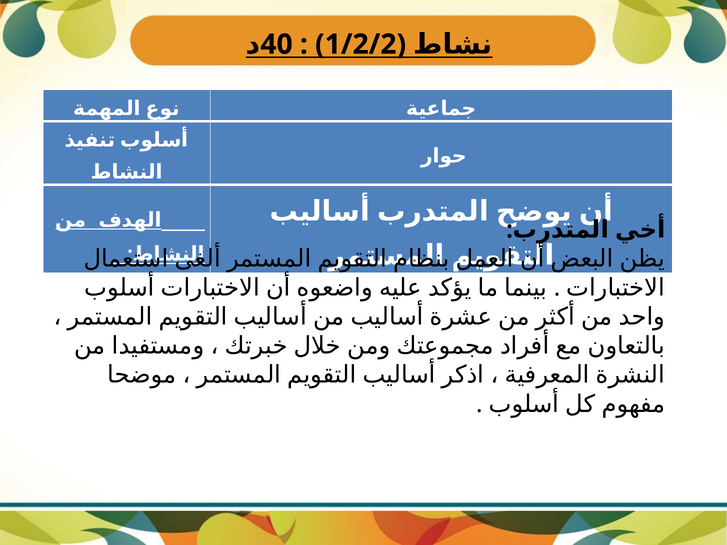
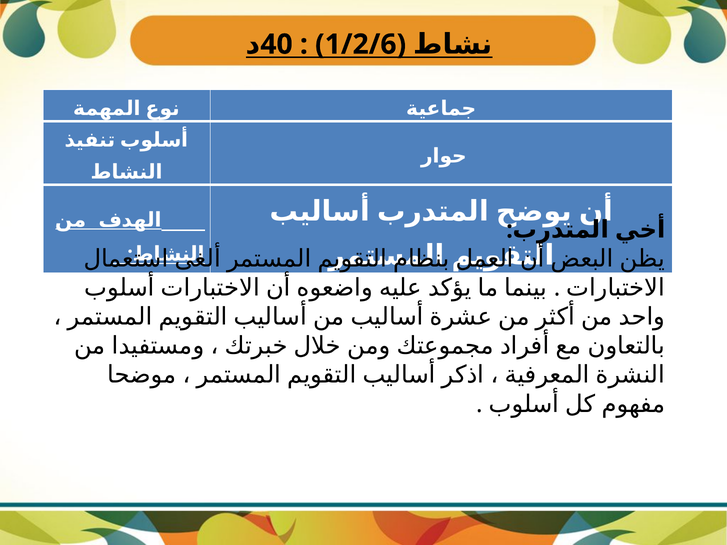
1/2/2: 1/2/2 -> 1/2/6
